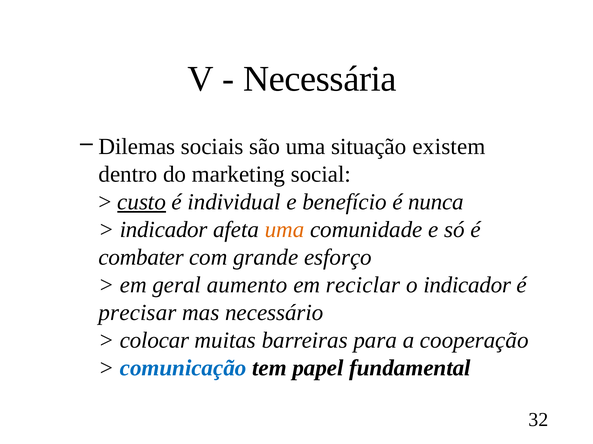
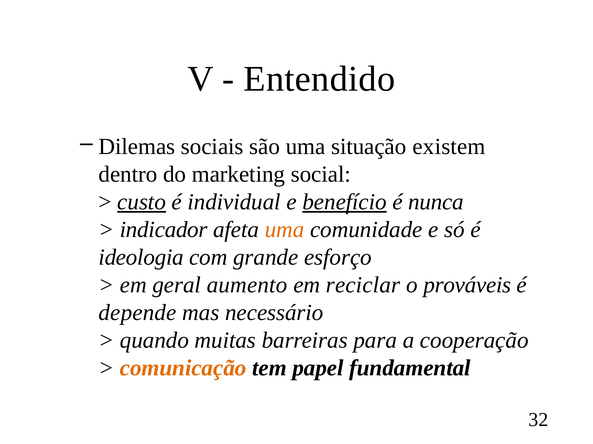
Necessária: Necessária -> Entendido
benefício underline: none -> present
combater: combater -> ideologia
o indicador: indicador -> prováveis
precisar: precisar -> depende
colocar: colocar -> quando
comunicação colour: blue -> orange
